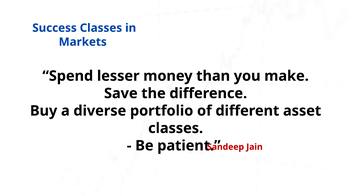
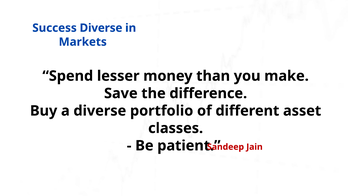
Success Classes: Classes -> Diverse
